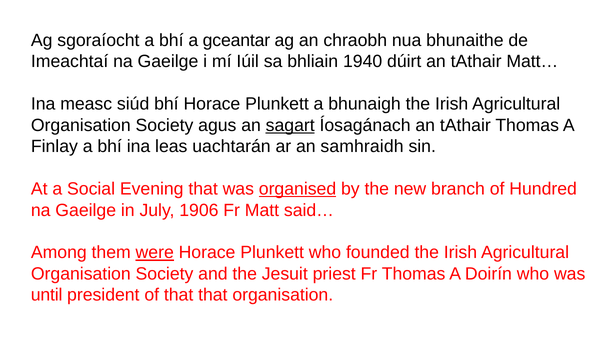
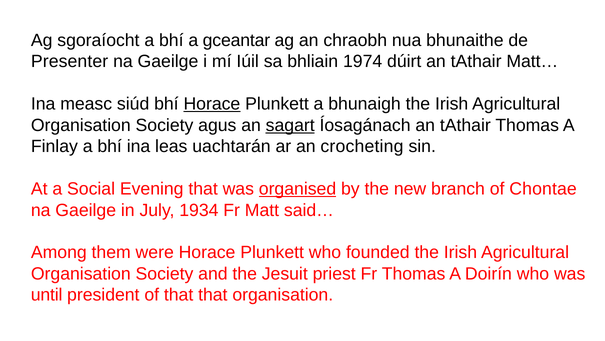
Imeachtaí: Imeachtaí -> Presenter
1940: 1940 -> 1974
Horace at (212, 104) underline: none -> present
samhraidh: samhraidh -> crocheting
Hundred: Hundred -> Chontae
1906: 1906 -> 1934
were underline: present -> none
